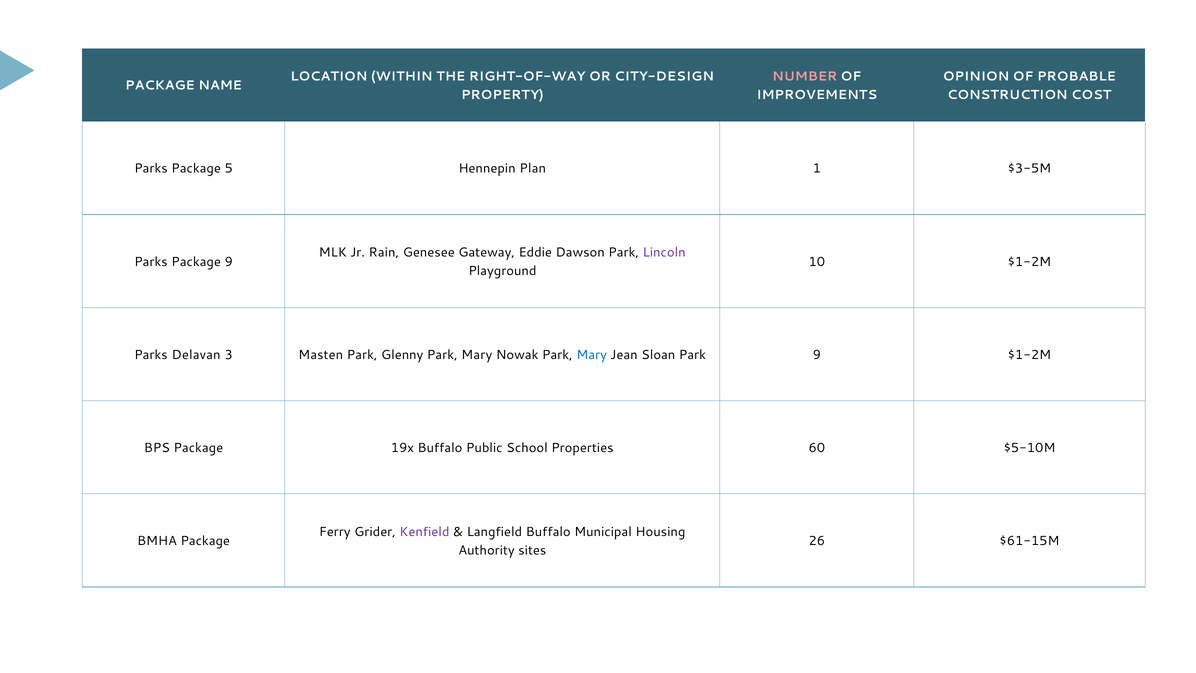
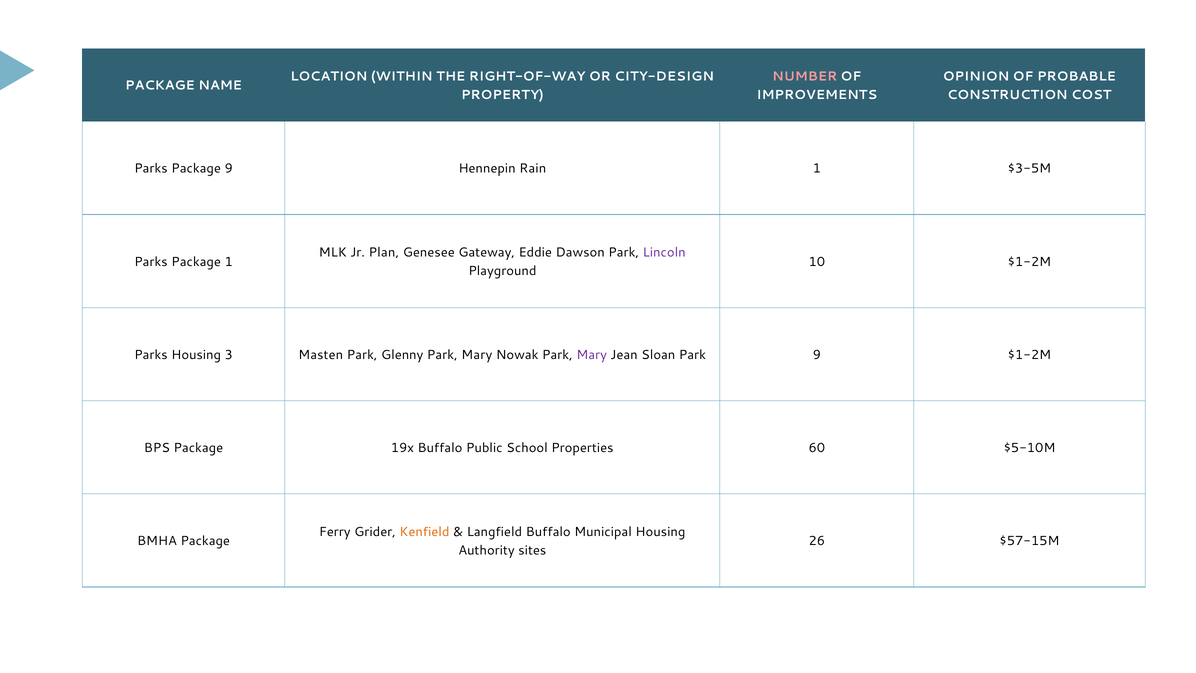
Package 5: 5 -> 9
Plan: Plan -> Rain
Rain: Rain -> Plan
Package 9: 9 -> 1
Parks Delavan: Delavan -> Housing
Mary at (592, 355) colour: blue -> purple
Kenfield colour: purple -> orange
$61-15M: $61-15M -> $57-15M
